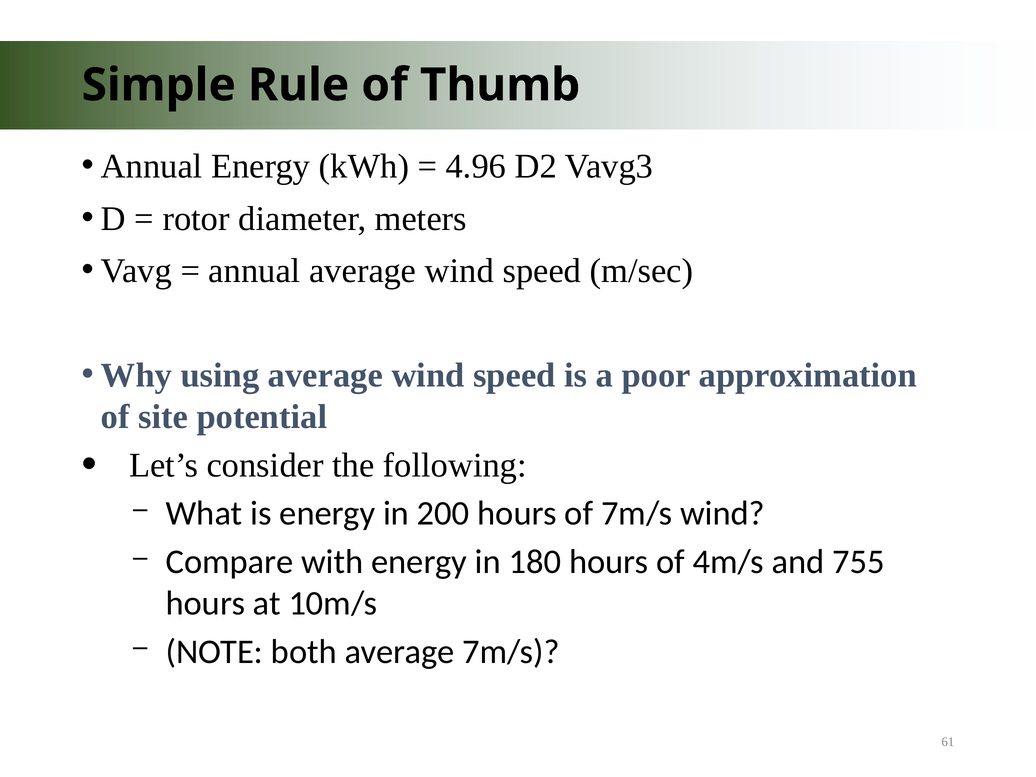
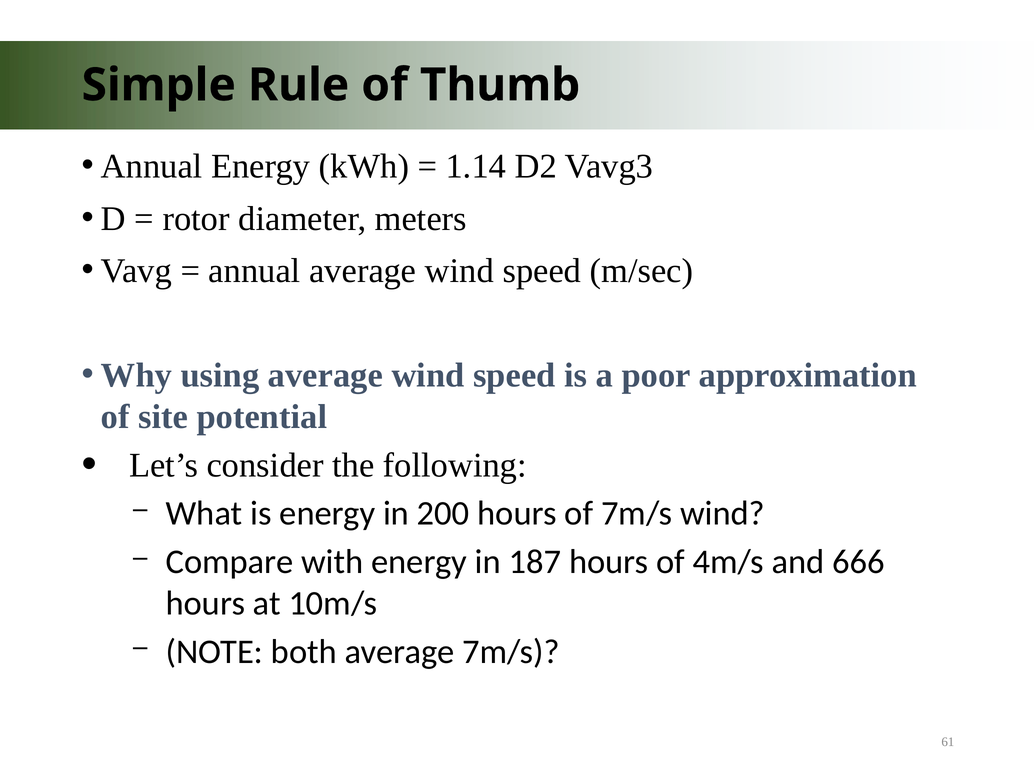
4.96: 4.96 -> 1.14
180: 180 -> 187
755: 755 -> 666
